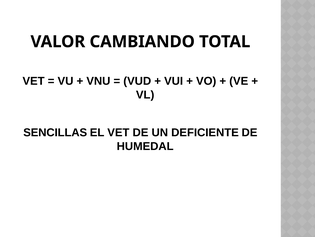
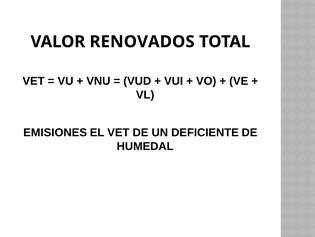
CAMBIANDO: CAMBIANDO -> RENOVADOS
SENCILLAS: SENCILLAS -> EMISIONES
